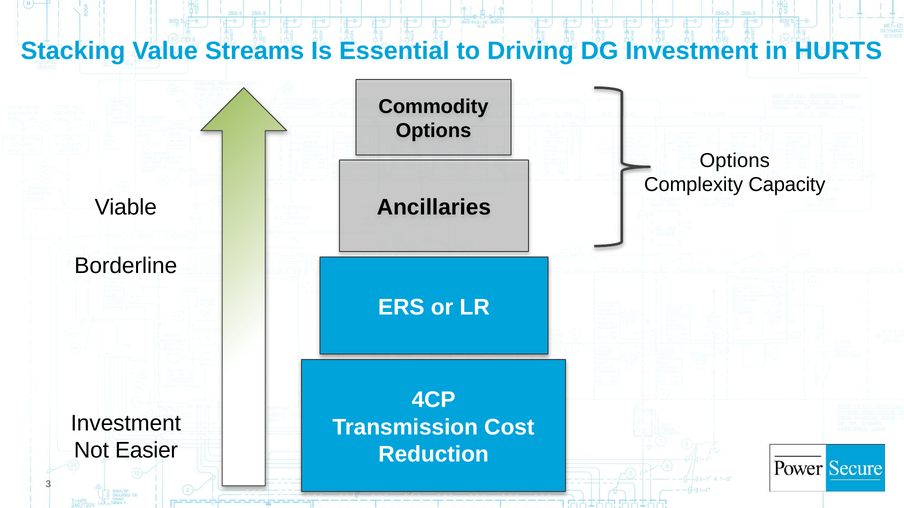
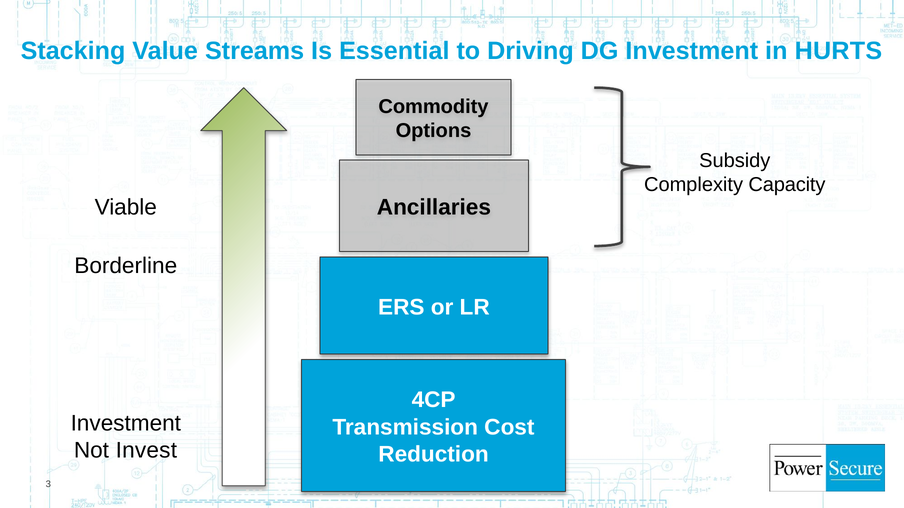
Options at (735, 161): Options -> Subsidy
Easier: Easier -> Invest
